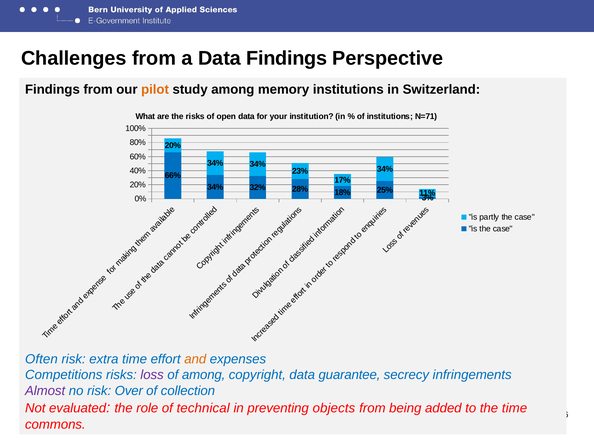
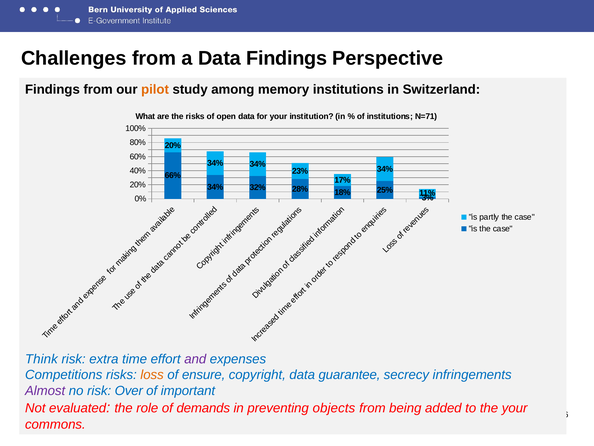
Often: Often -> Think
and colour: orange -> purple
loss colour: purple -> orange
of among: among -> ensure
collection: collection -> important
technical: technical -> demands
the time: time -> your
